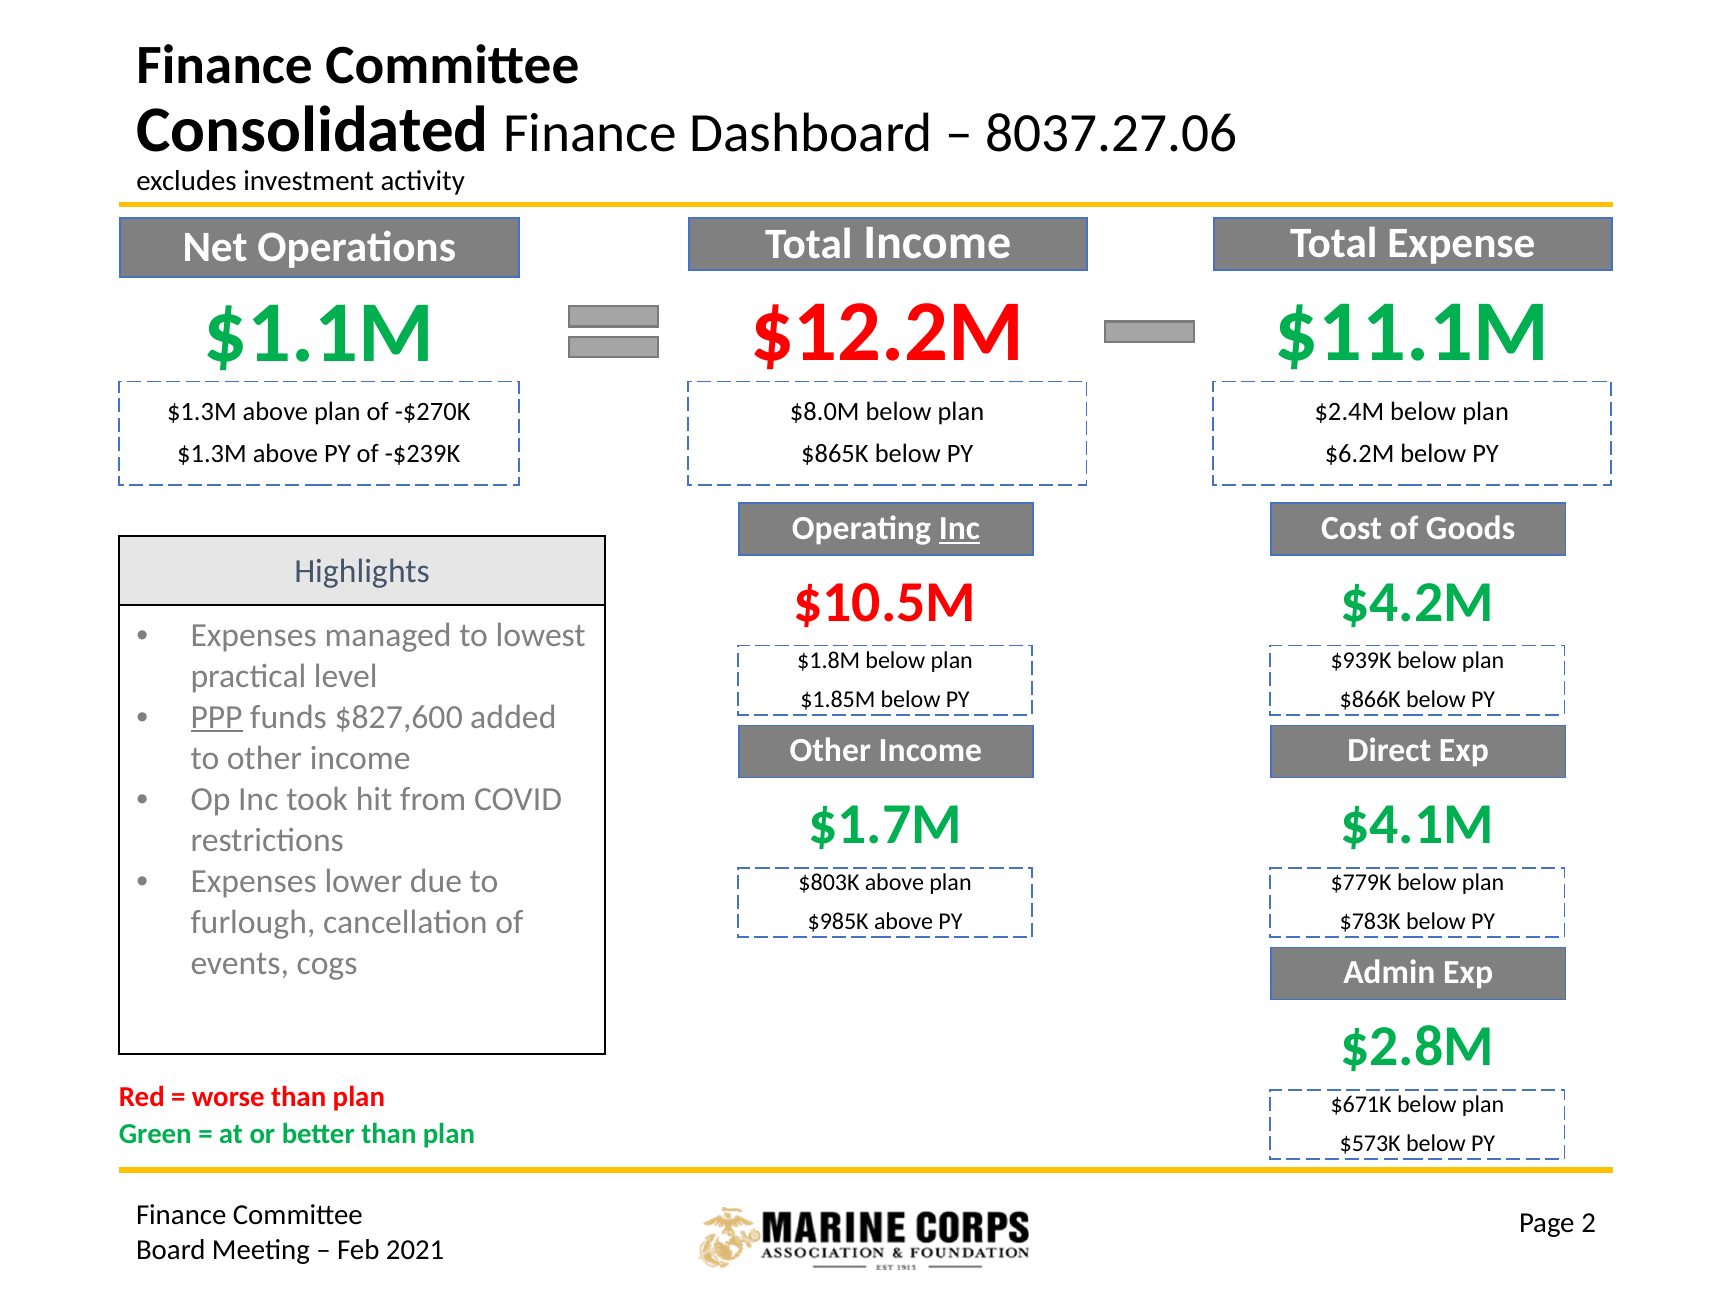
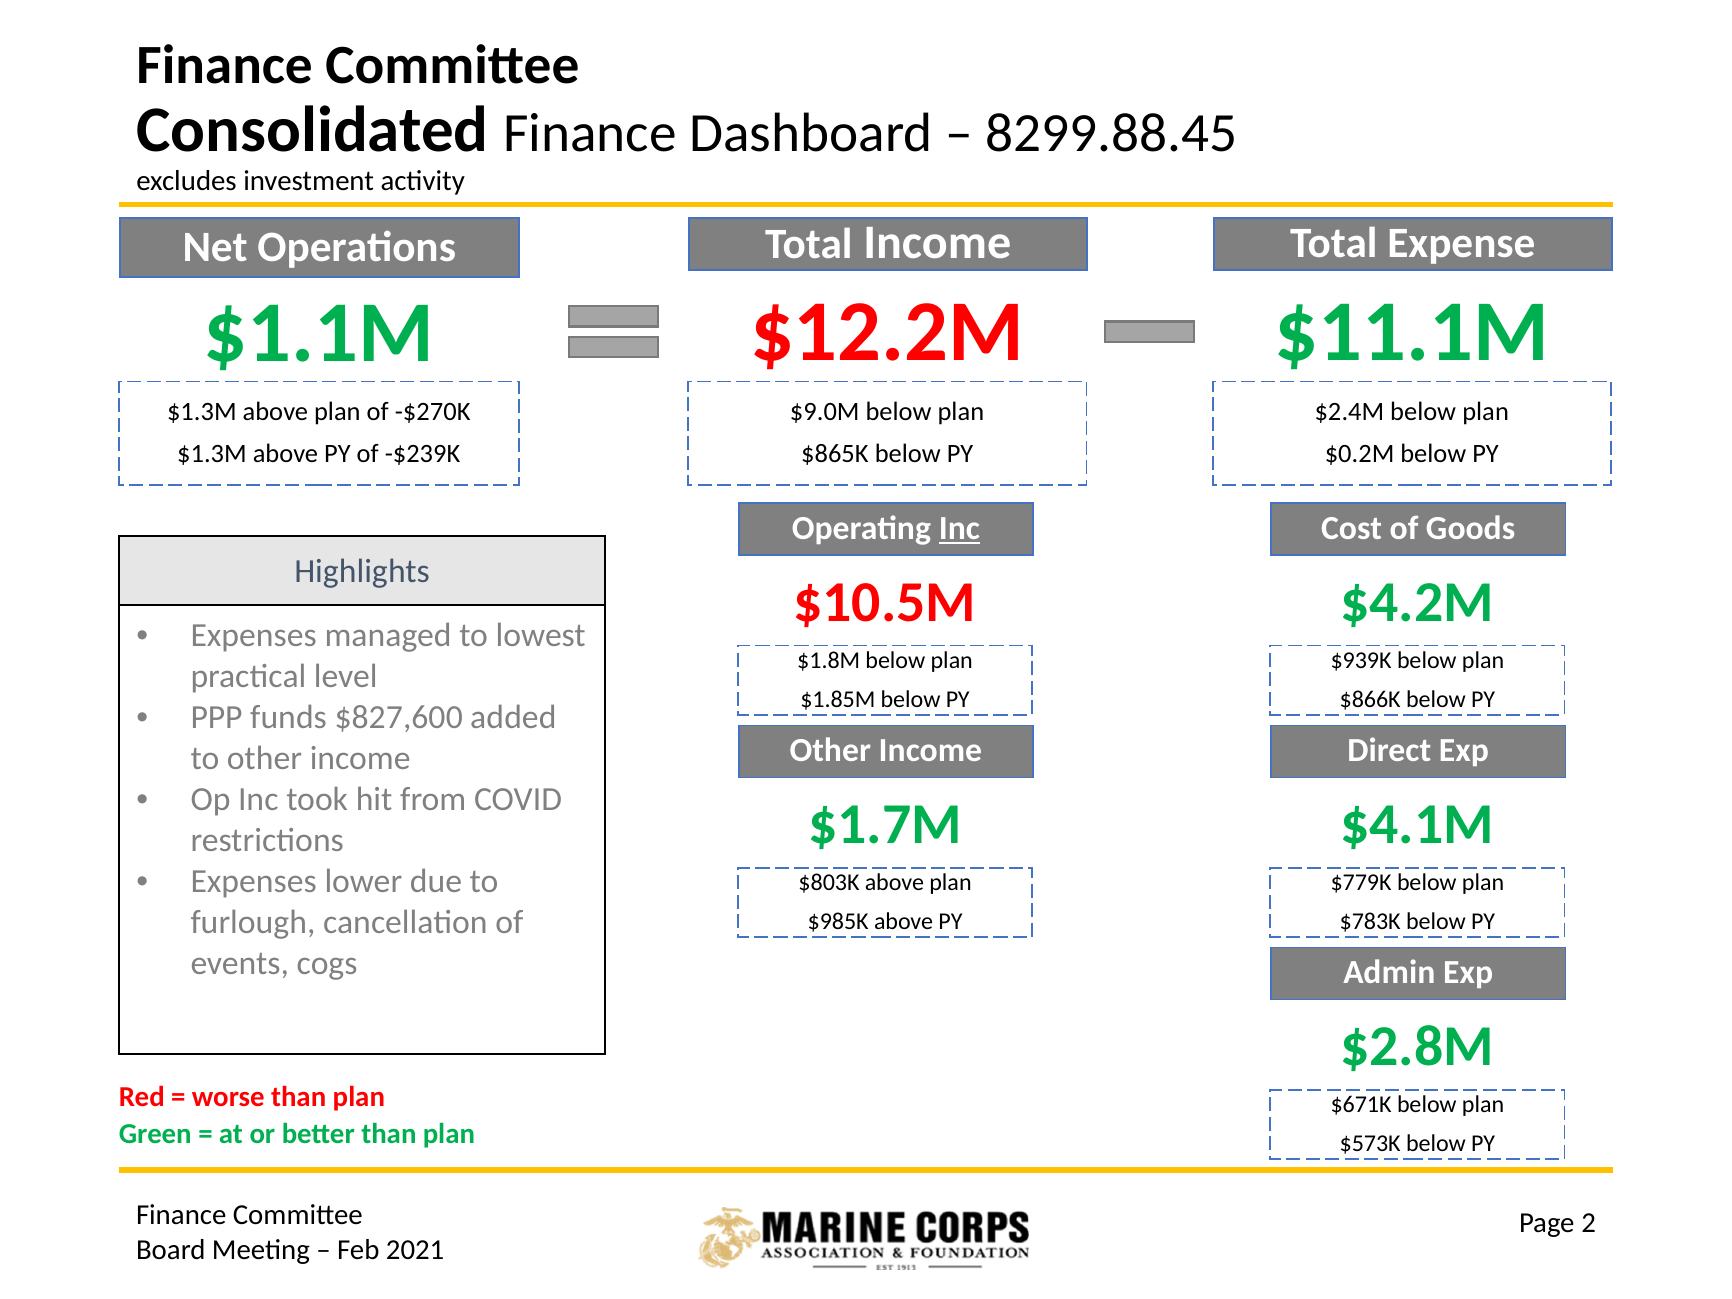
8037.27.06: 8037.27.06 -> 8299.88.45
$8.0M: $8.0M -> $9.0M
$6.2M: $6.2M -> $0.2M
PPP underline: present -> none
